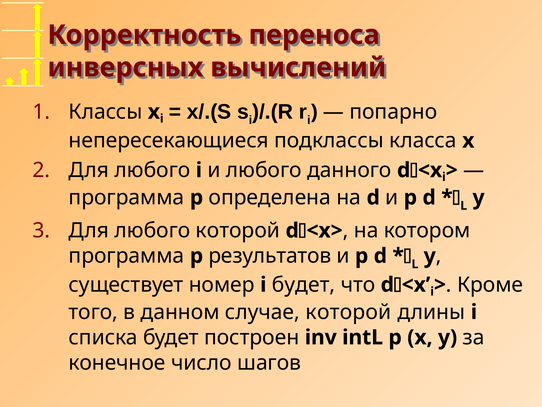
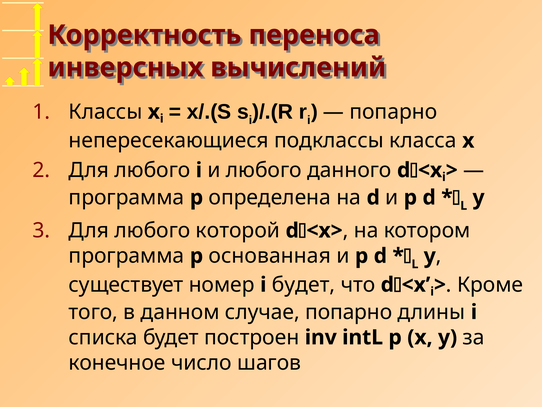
результатов: результатов -> основанная
случае которой: которой -> попарно
